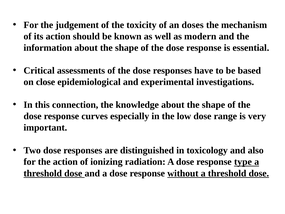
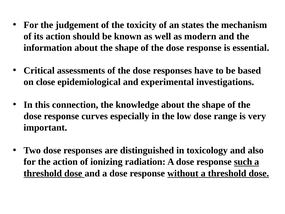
doses: doses -> states
type: type -> such
